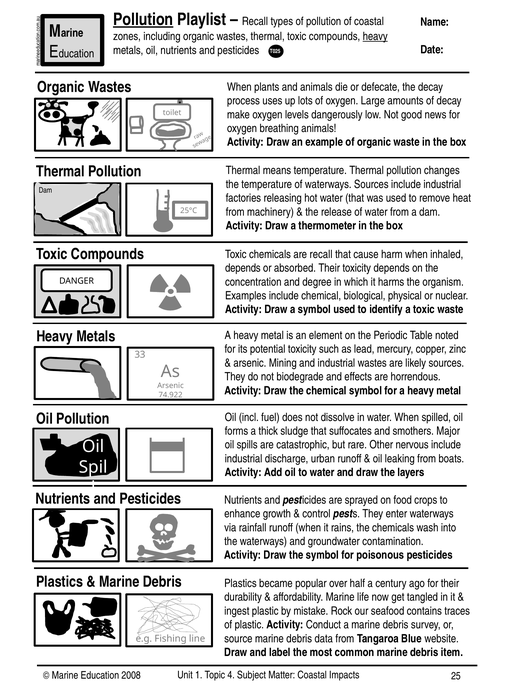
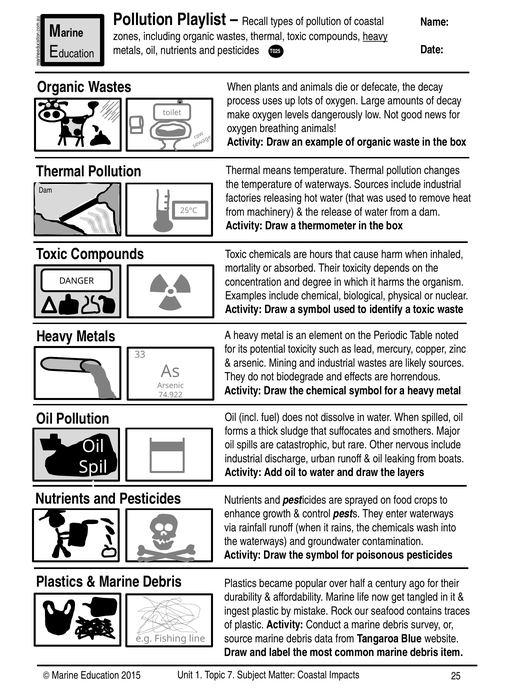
Pollution at (143, 20) underline: present -> none
are recall: recall -> hours
depends at (243, 268): depends -> mortality
2008: 2008 -> 2015
4: 4 -> 7
